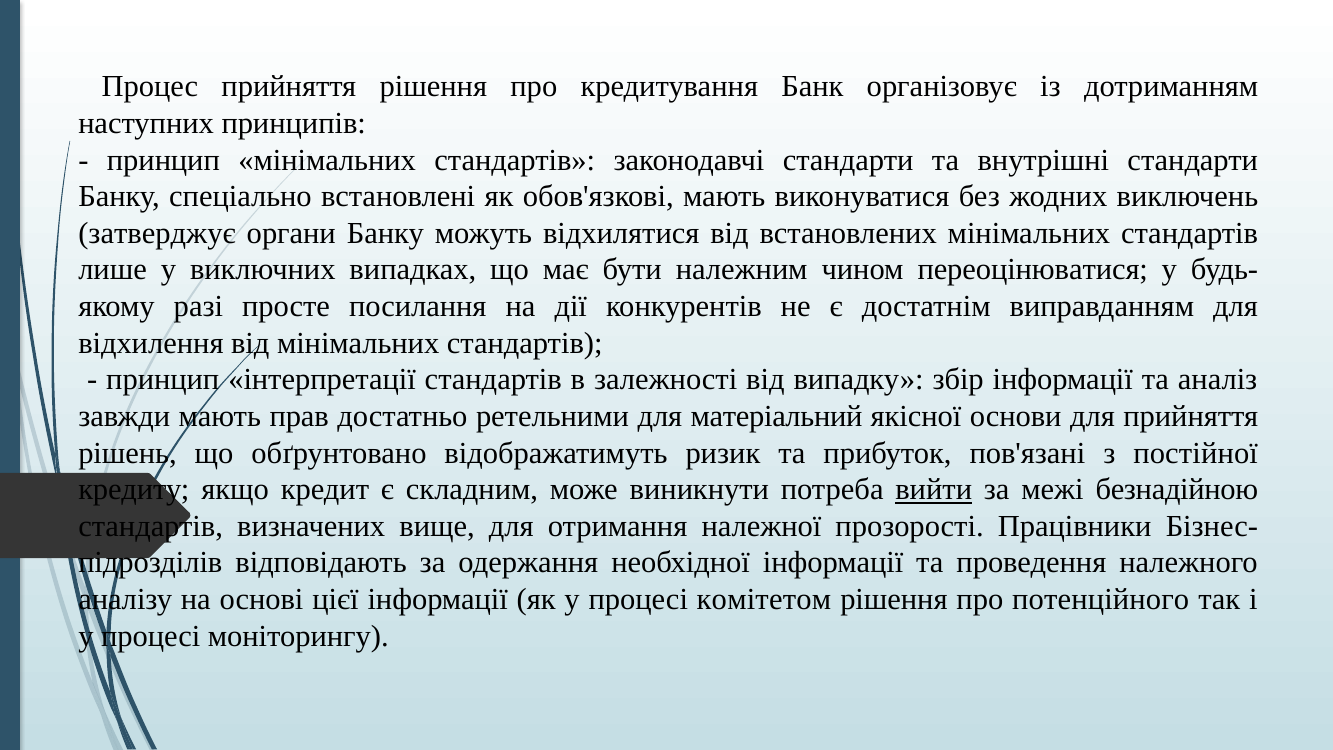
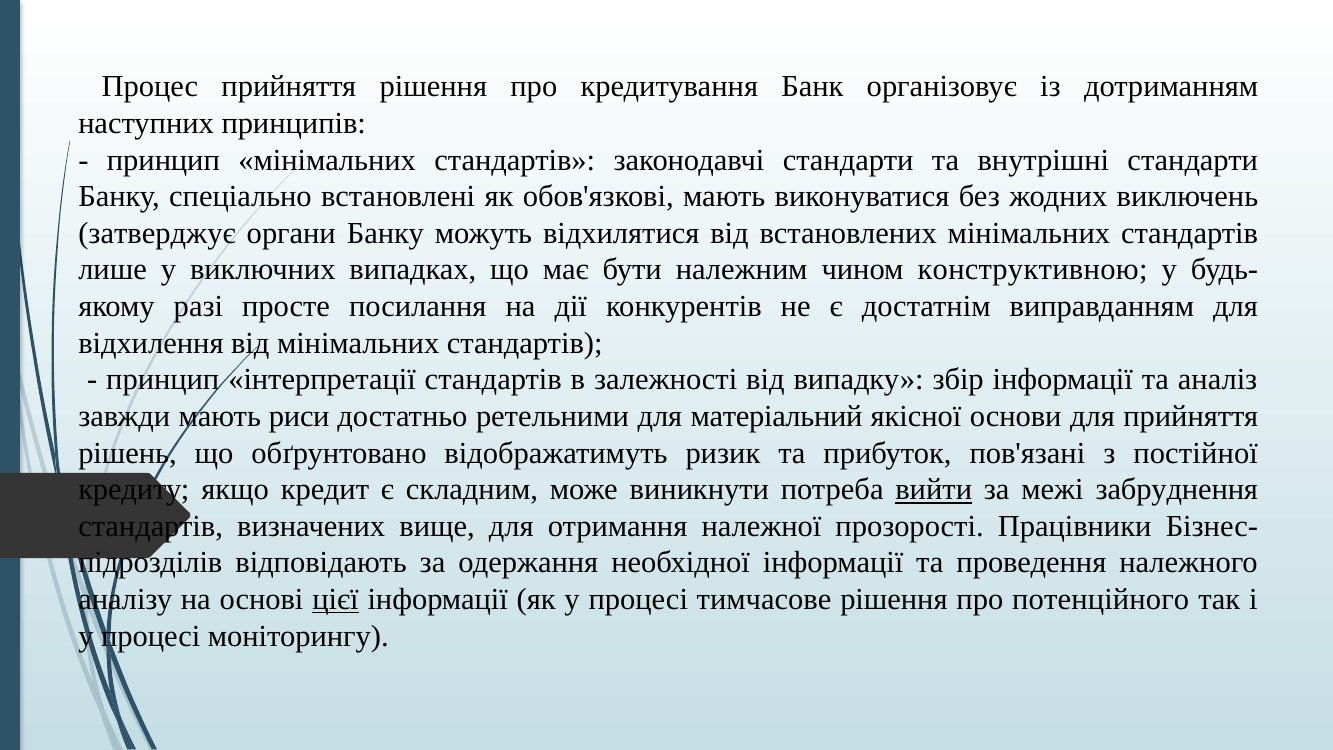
переоцінюватися: переоцінюватися -> конструктивною
прав: прав -> риси
безнадійною: безнадійною -> забруднення
цієї underline: none -> present
комітетом: комітетом -> тимчасове
